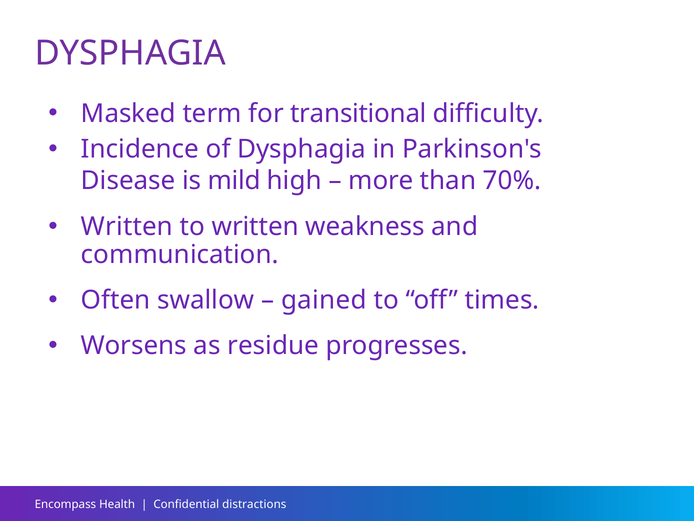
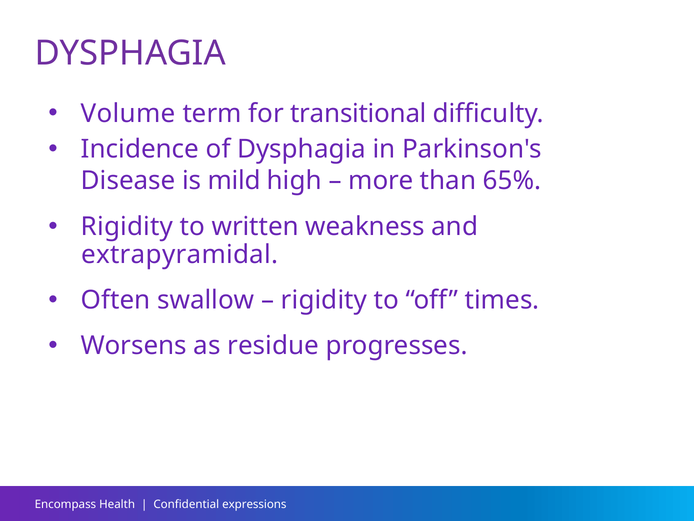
Masked: Masked -> Volume
70%: 70% -> 65%
Written at (127, 226): Written -> Rigidity
communication: communication -> extrapyramidal
gained at (324, 300): gained -> rigidity
distractions: distractions -> expressions
